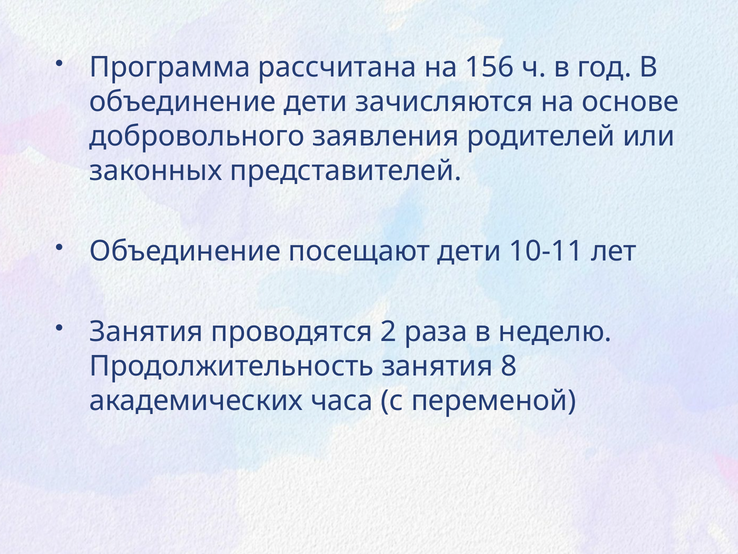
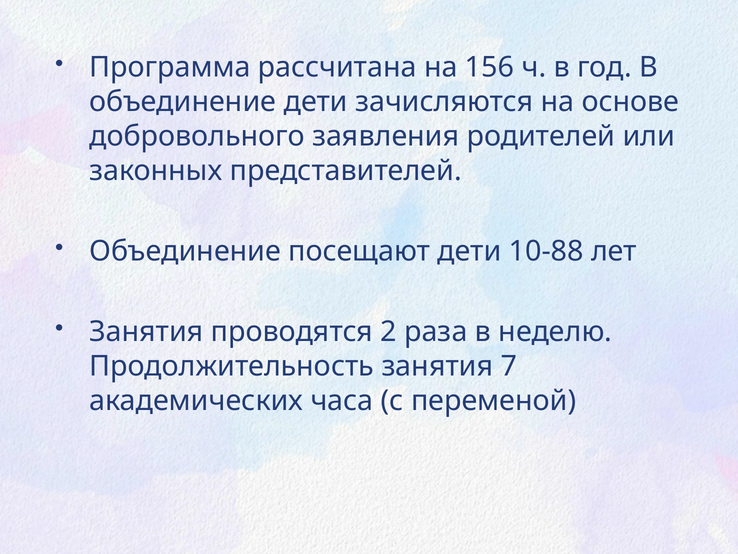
10-11: 10-11 -> 10-88
8: 8 -> 7
